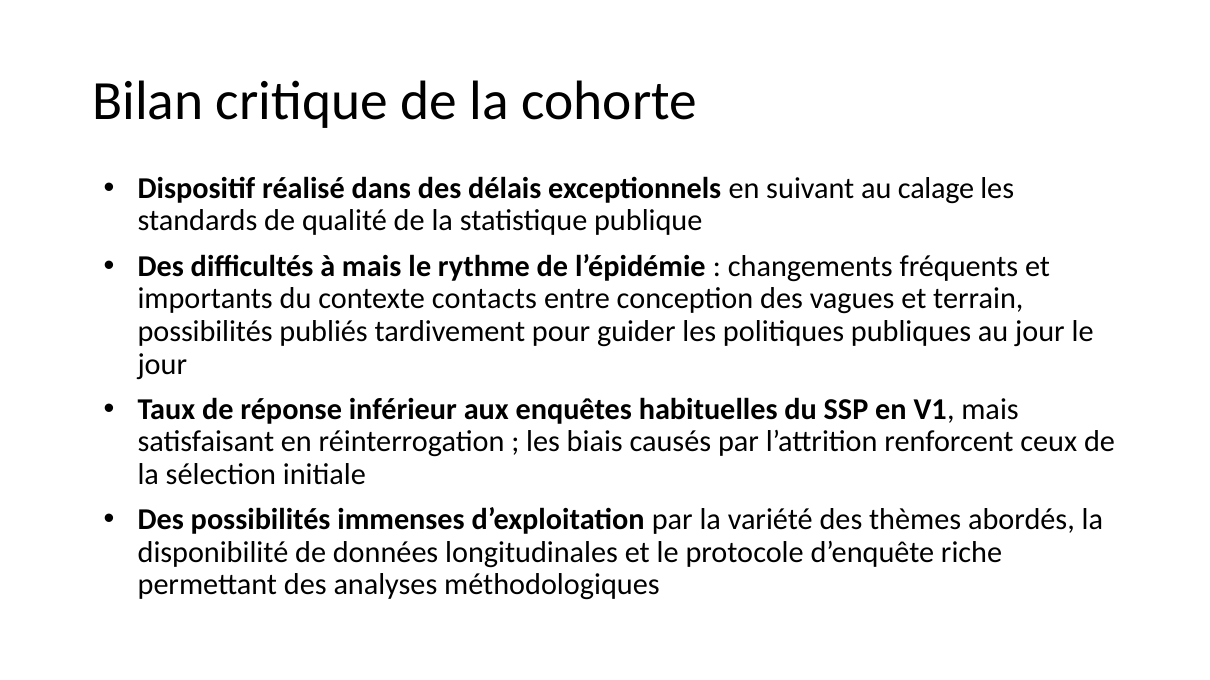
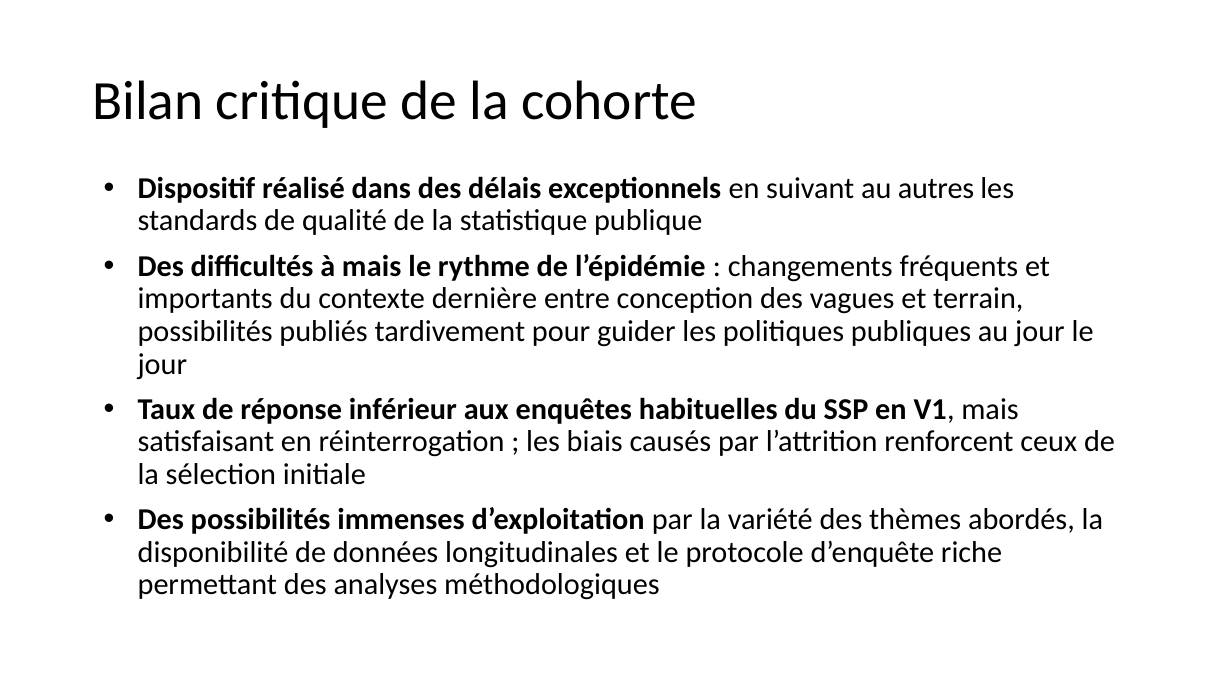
calage: calage -> autres
contacts: contacts -> dernière
